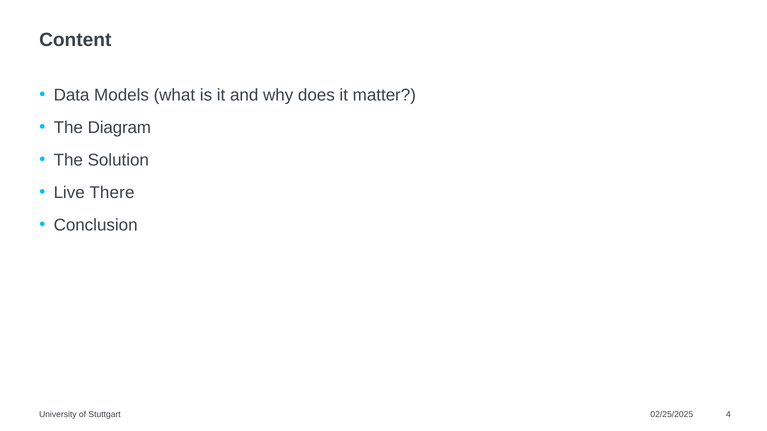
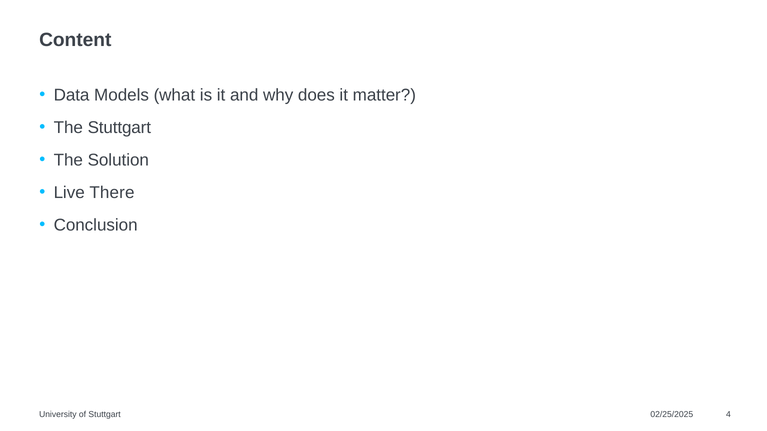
The Diagram: Diagram -> Stuttgart
